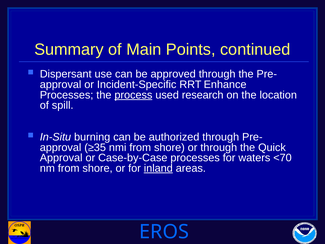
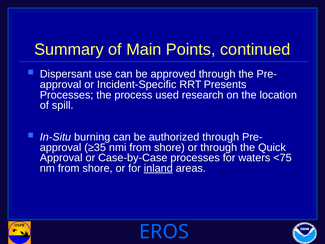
Enhance: Enhance -> Presents
process underline: present -> none
<70: <70 -> <75
